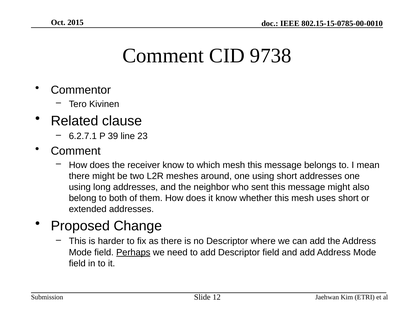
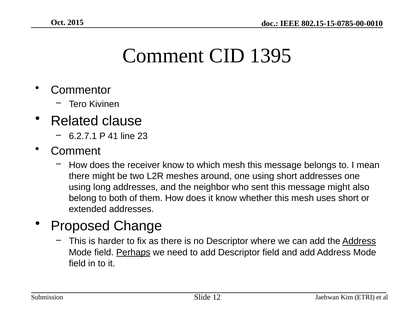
9738: 9738 -> 1395
39: 39 -> 41
Address at (359, 242) underline: none -> present
